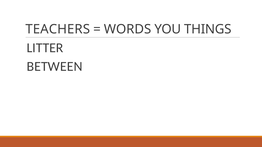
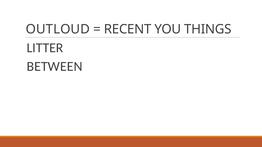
TEACHERS: TEACHERS -> OUTLOUD
WORDS: WORDS -> RECENT
